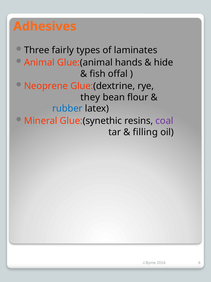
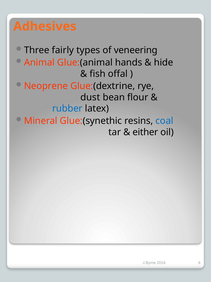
laminates: laminates -> veneering
they: they -> dust
coal colour: purple -> blue
filling: filling -> either
